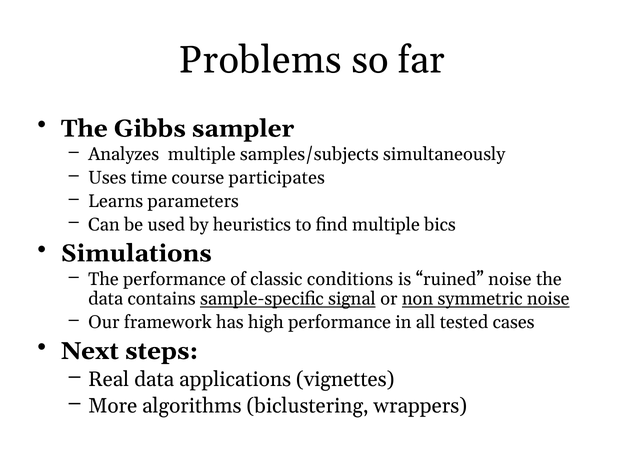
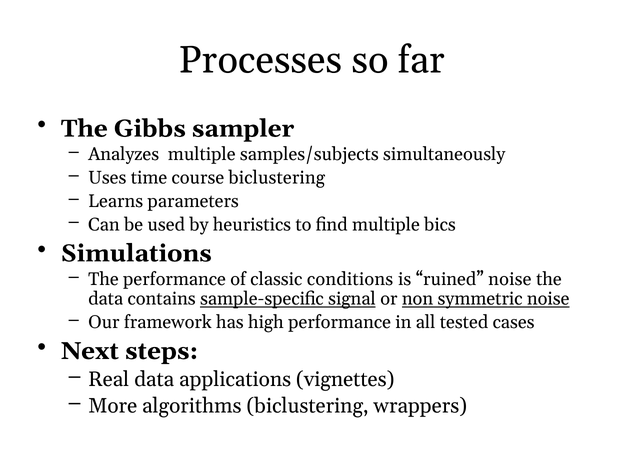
Problems: Problems -> Processes
course participates: participates -> biclustering
